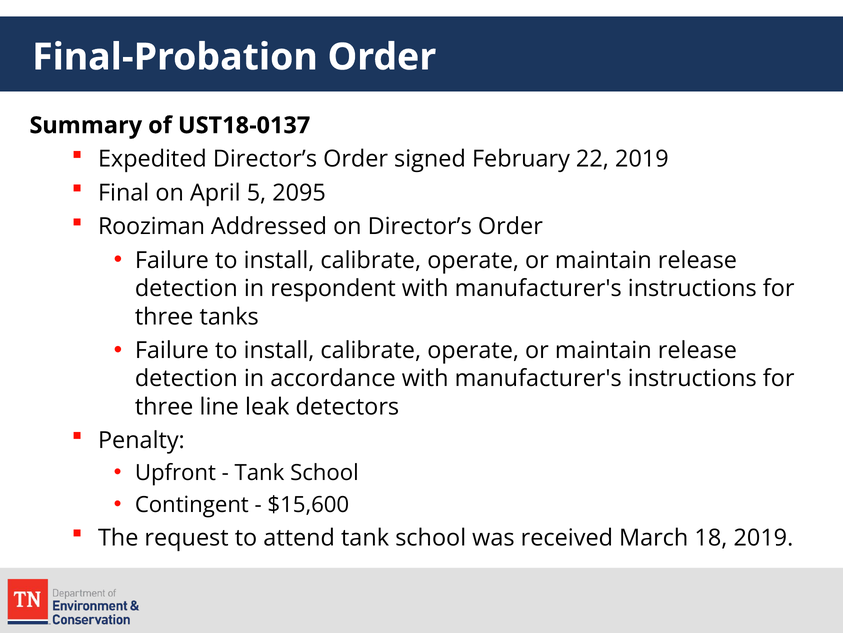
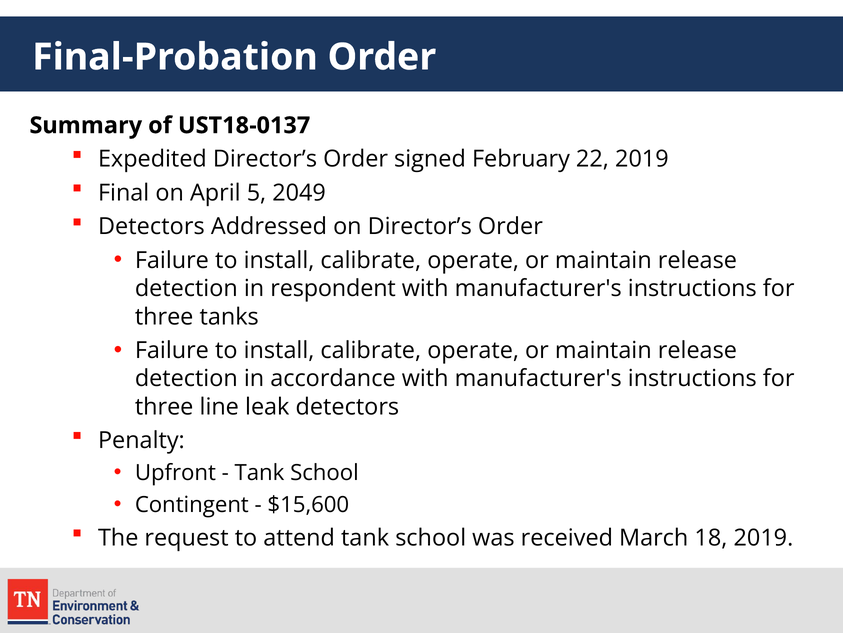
2095: 2095 -> 2049
Rooziman at (152, 226): Rooziman -> Detectors
